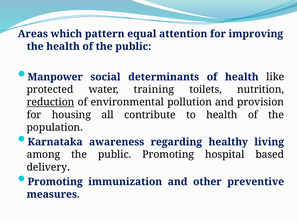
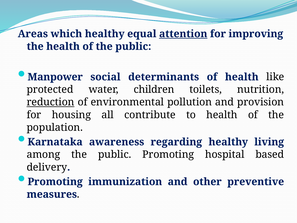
which pattern: pattern -> healthy
attention underline: none -> present
training: training -> children
